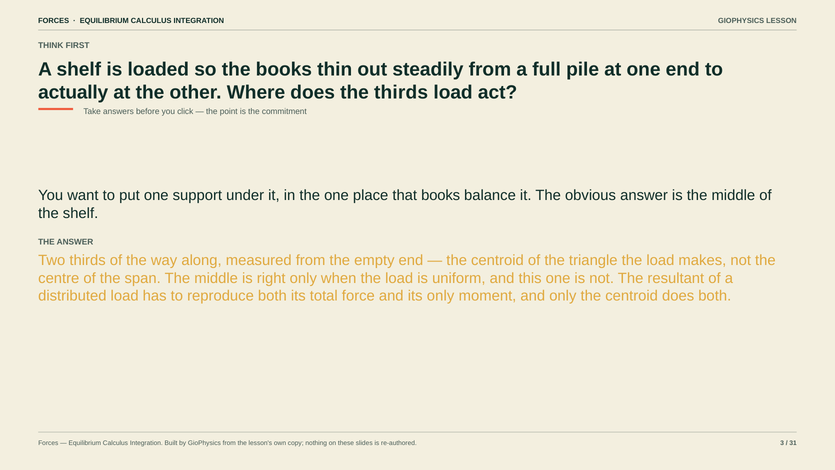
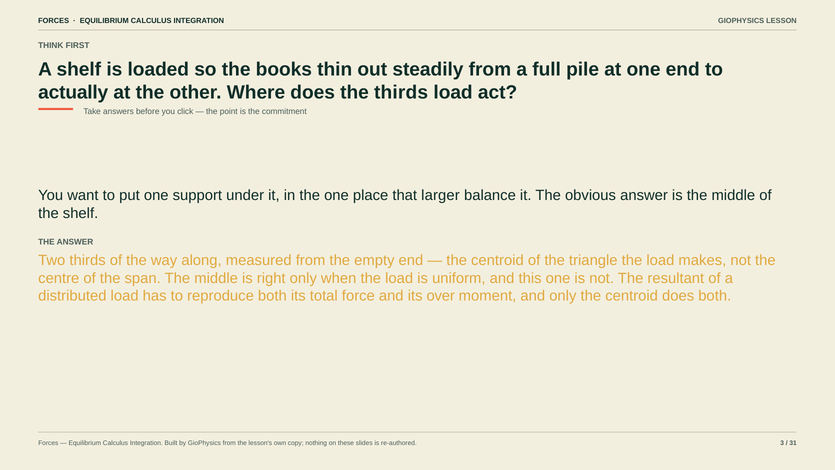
that books: books -> larger
its only: only -> over
